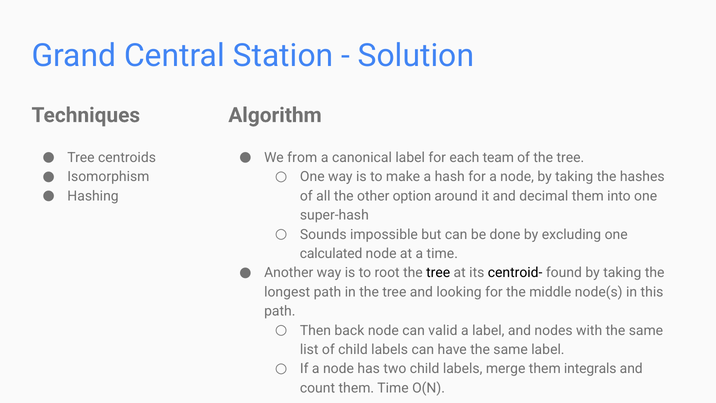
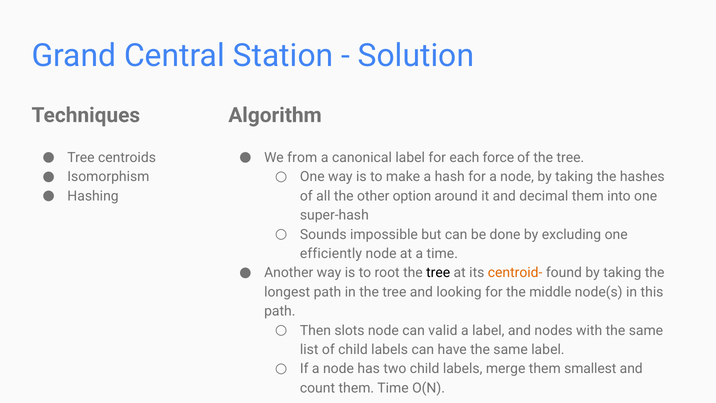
team: team -> force
calculated: calculated -> efficiently
centroid- colour: black -> orange
back: back -> slots
integrals: integrals -> smallest
